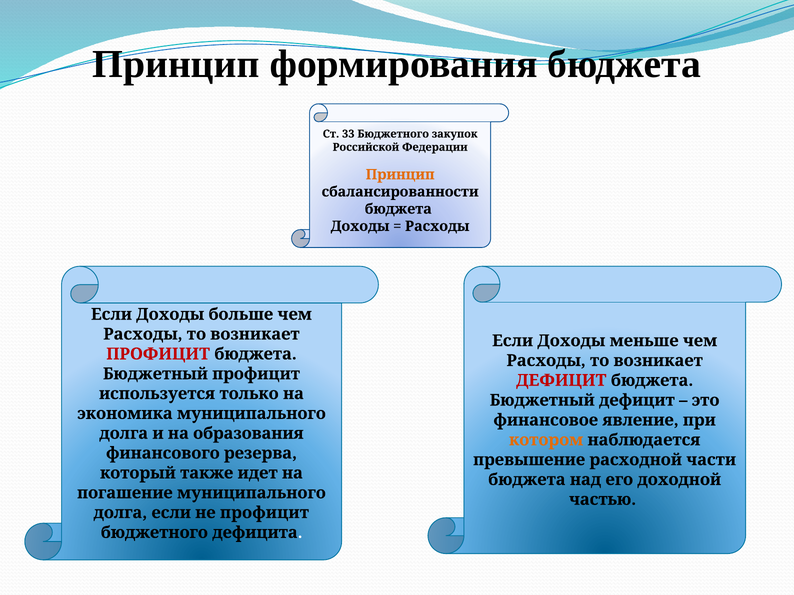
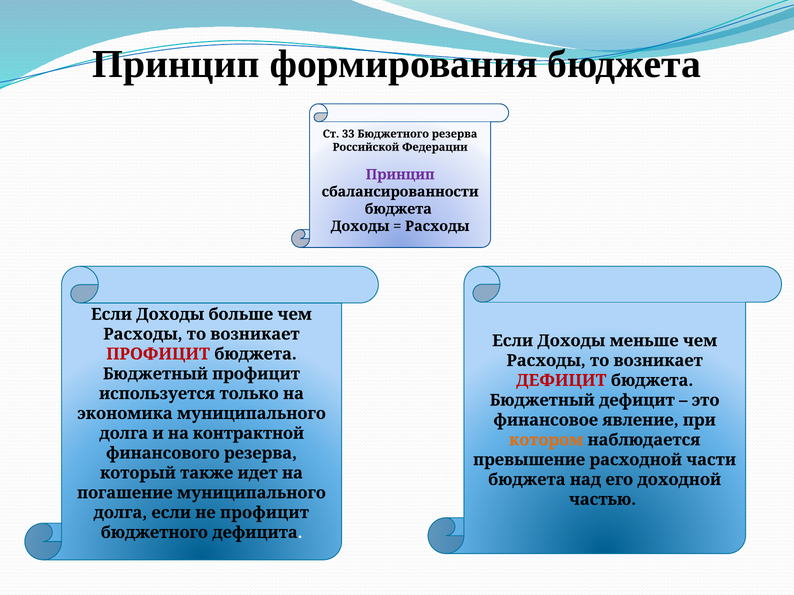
Бюджетного закупок: закупок -> резерва
Принцип at (400, 175) colour: orange -> purple
образования: образования -> контрактной
